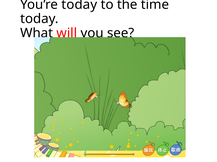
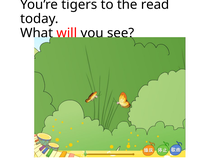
You’re today: today -> tigers
time: time -> read
